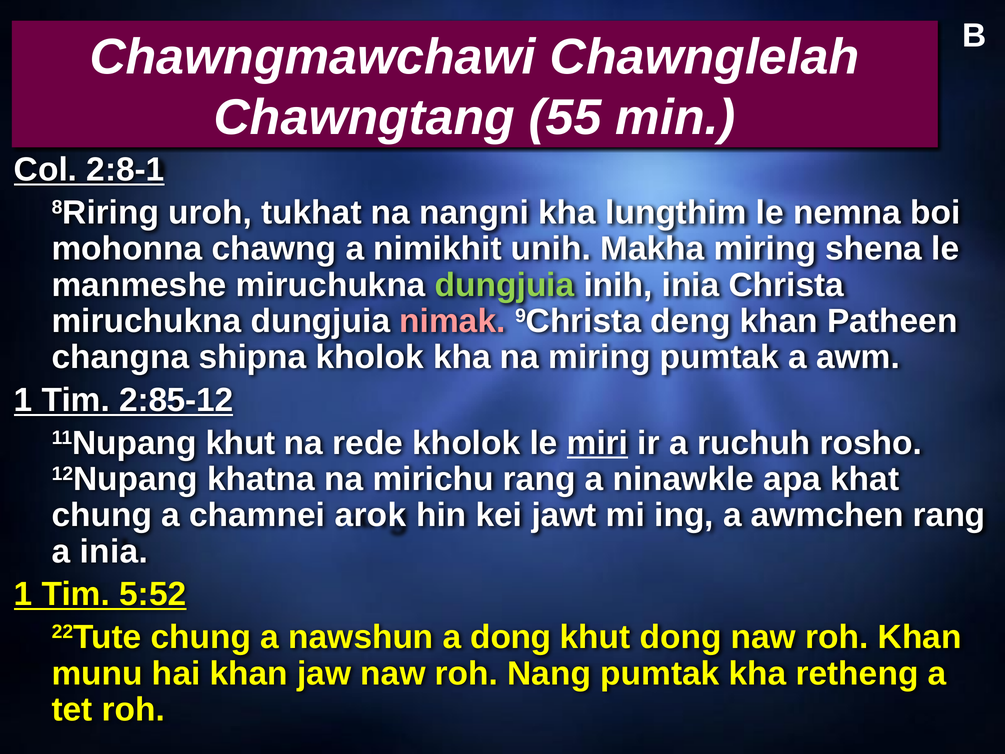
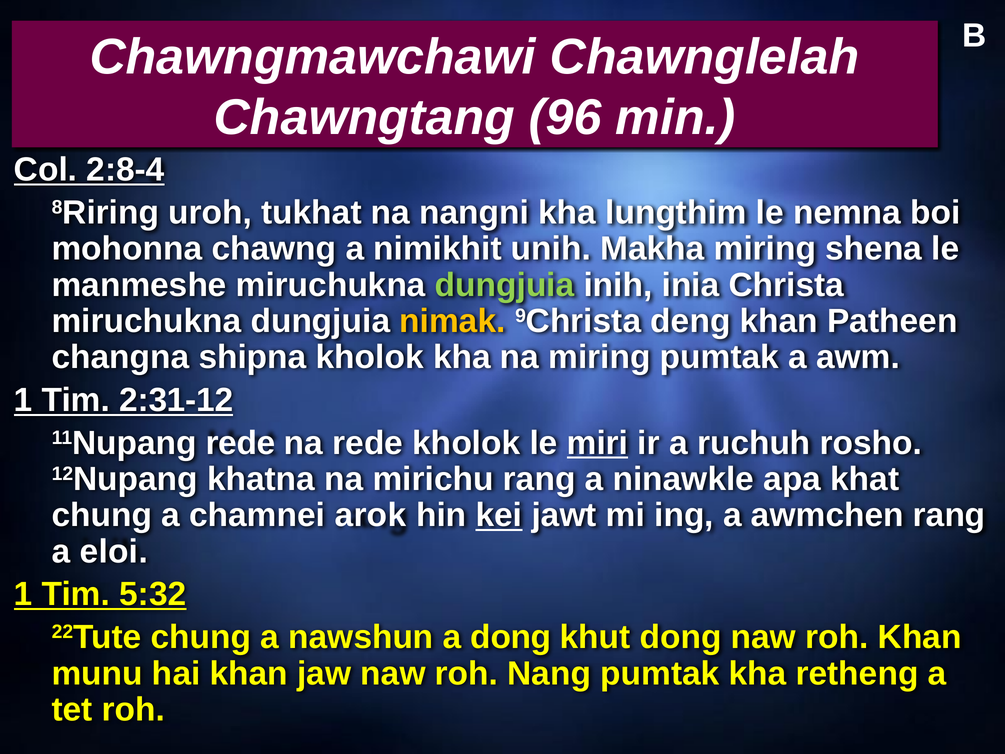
55: 55 -> 96
2:8-1: 2:8-1 -> 2:8-4
nimak colour: pink -> yellow
2:85-12: 2:85-12 -> 2:31-12
11Nupang khut: khut -> rede
kei underline: none -> present
a inia: inia -> eloi
5:52: 5:52 -> 5:32
